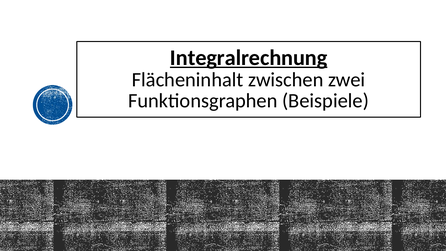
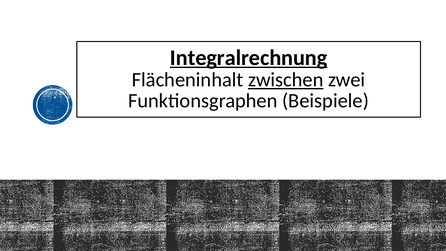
zwischen underline: none -> present
